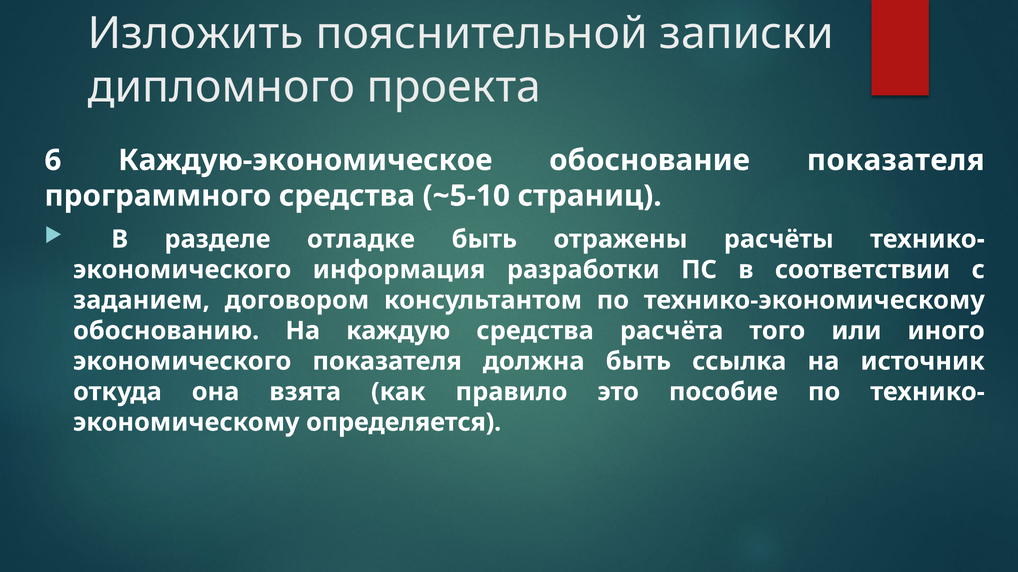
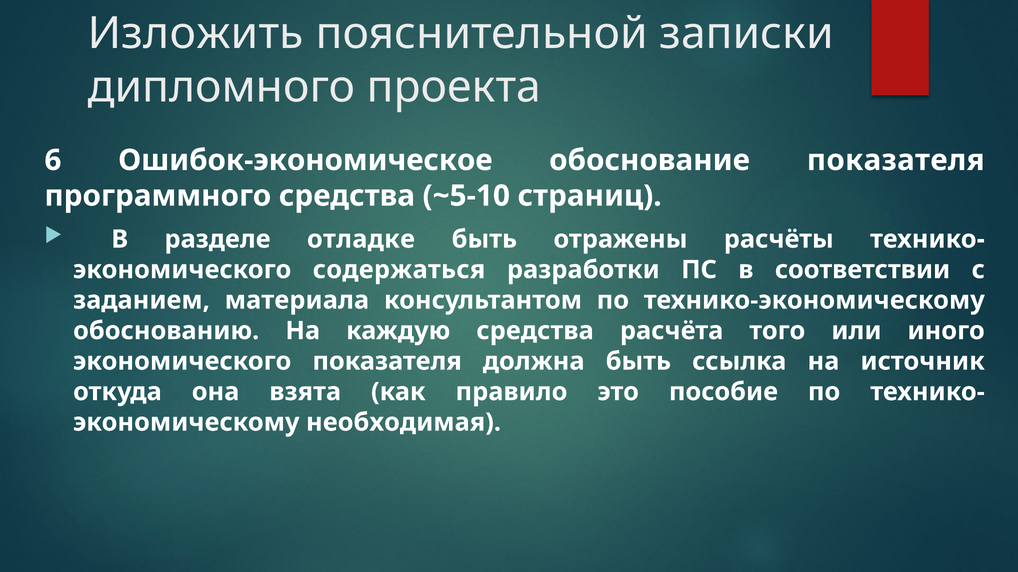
Каждую-экономическое: Каждую-экономическое -> Ошибок-экономическое
информация: информация -> содержаться
договором: договором -> материала
определяется: определяется -> необходимая
